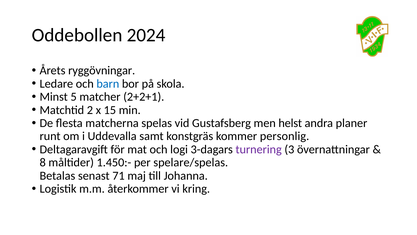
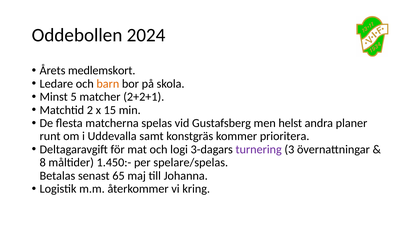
ryggövningar: ryggövningar -> medlemskort
barn colour: blue -> orange
personlig: personlig -> prioritera
71: 71 -> 65
